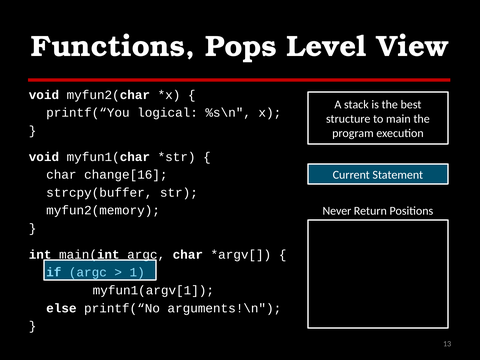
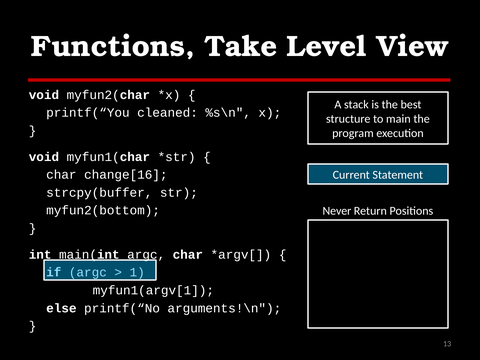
Pops: Pops -> Take
logical: logical -> cleaned
myfun2(memory: myfun2(memory -> myfun2(bottom
